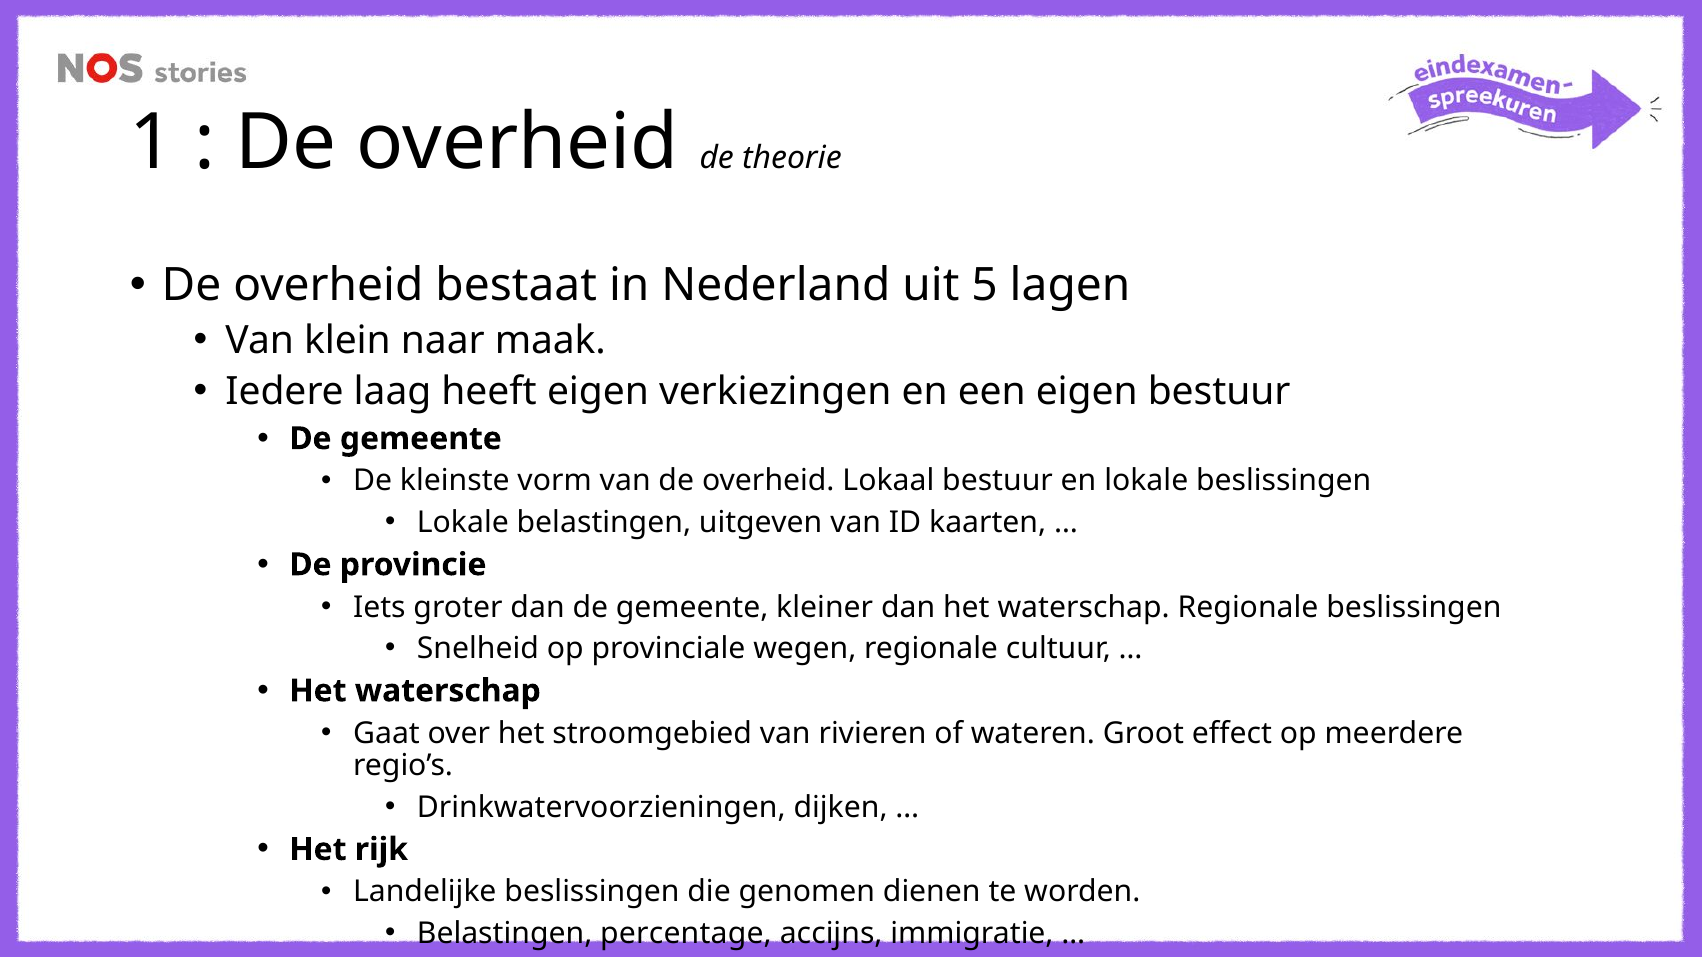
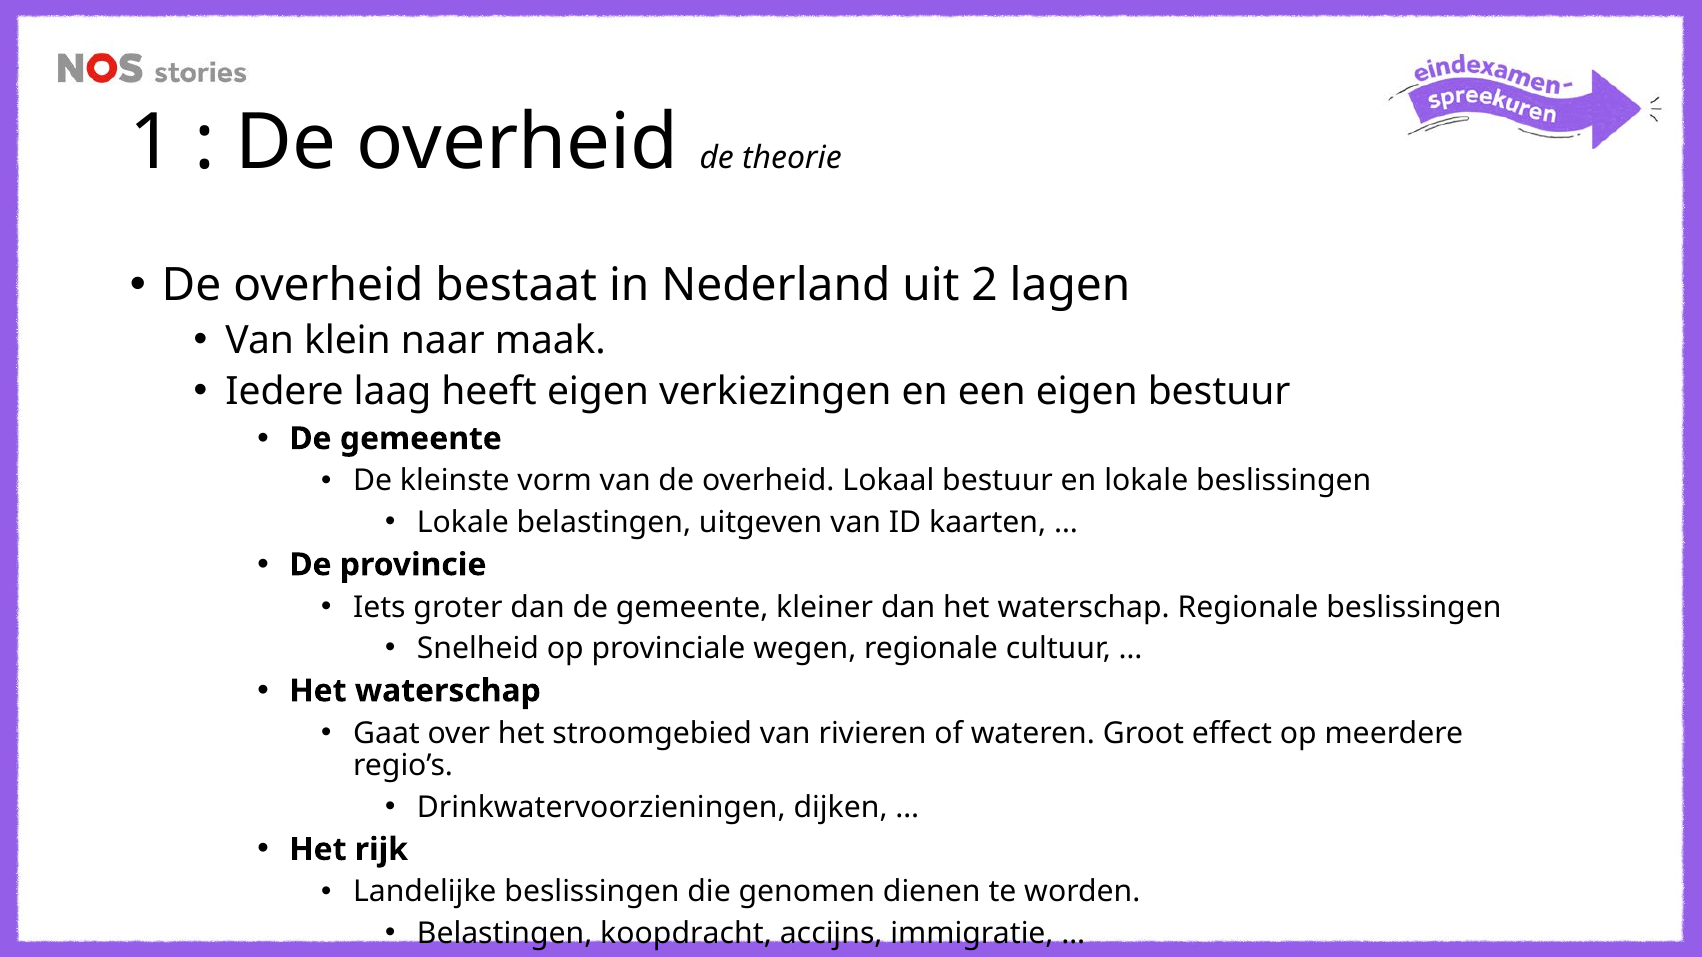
5: 5 -> 2
percentage: percentage -> koopdracht
